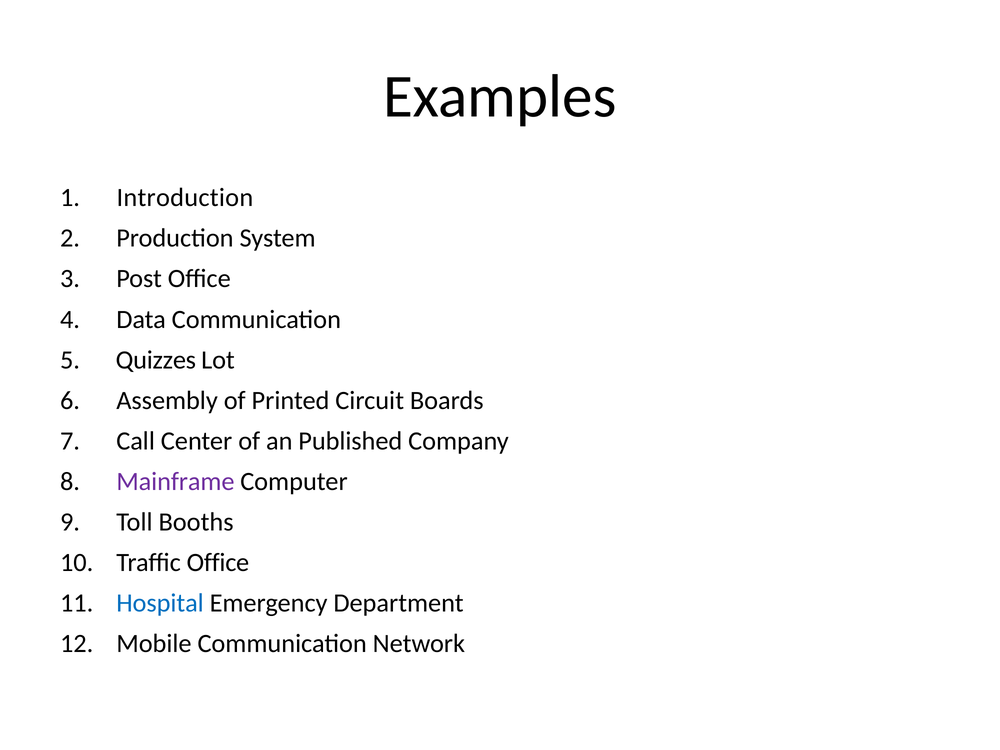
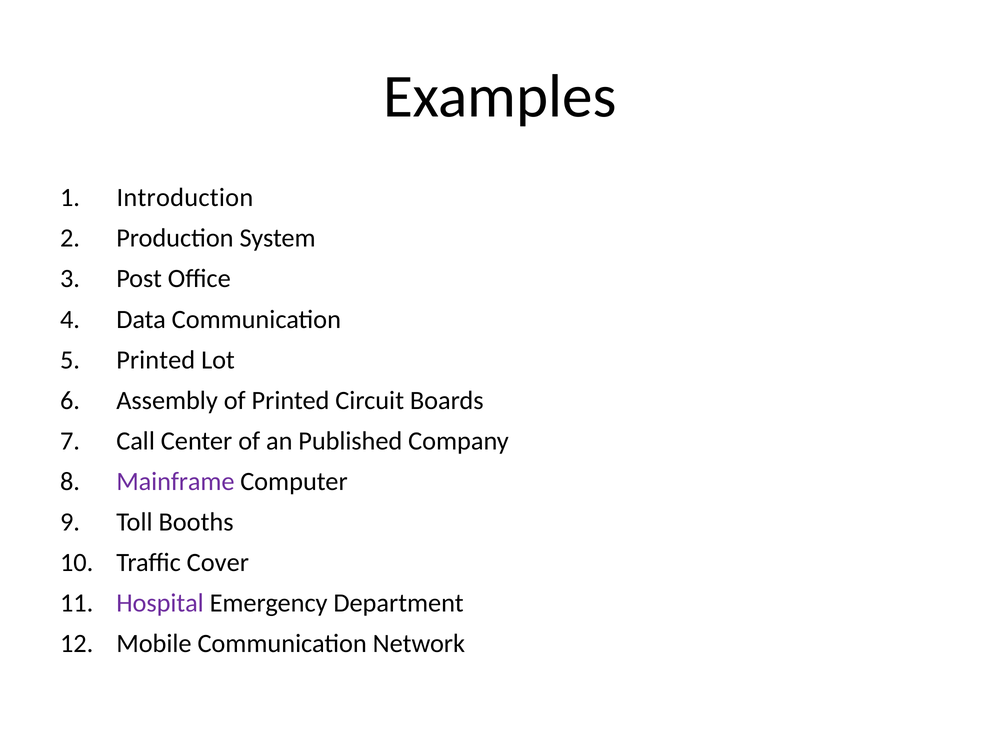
Quizzes at (156, 360): Quizzes -> Printed
Traffic Office: Office -> Cover
Hospital colour: blue -> purple
